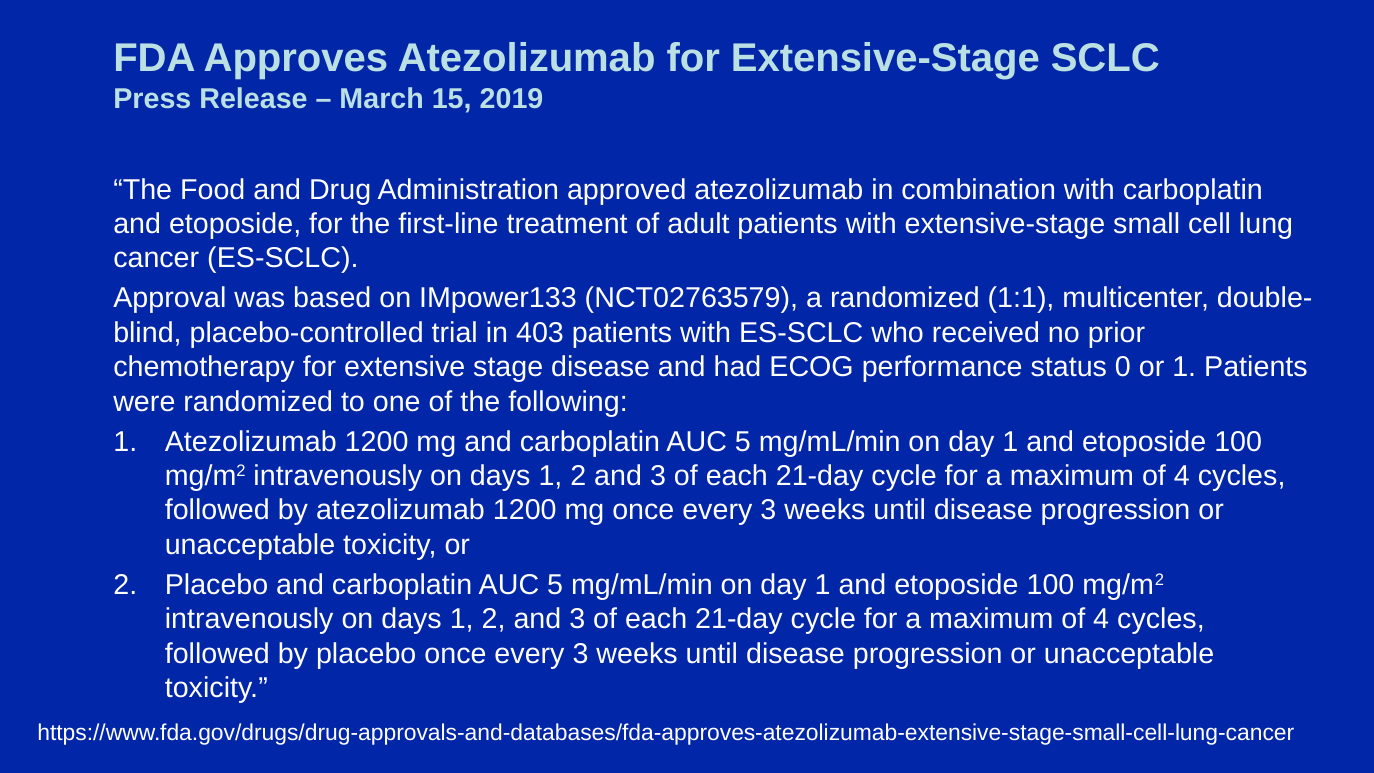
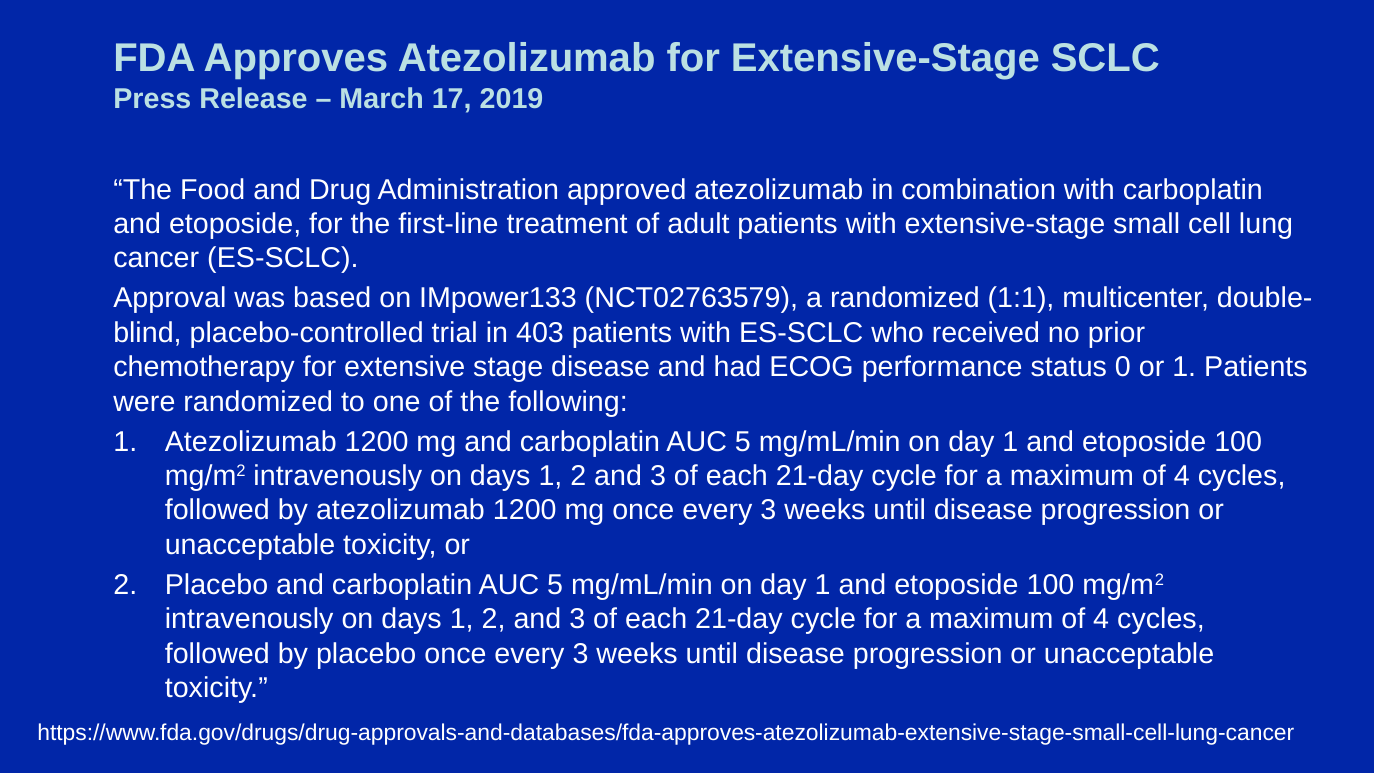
15: 15 -> 17
